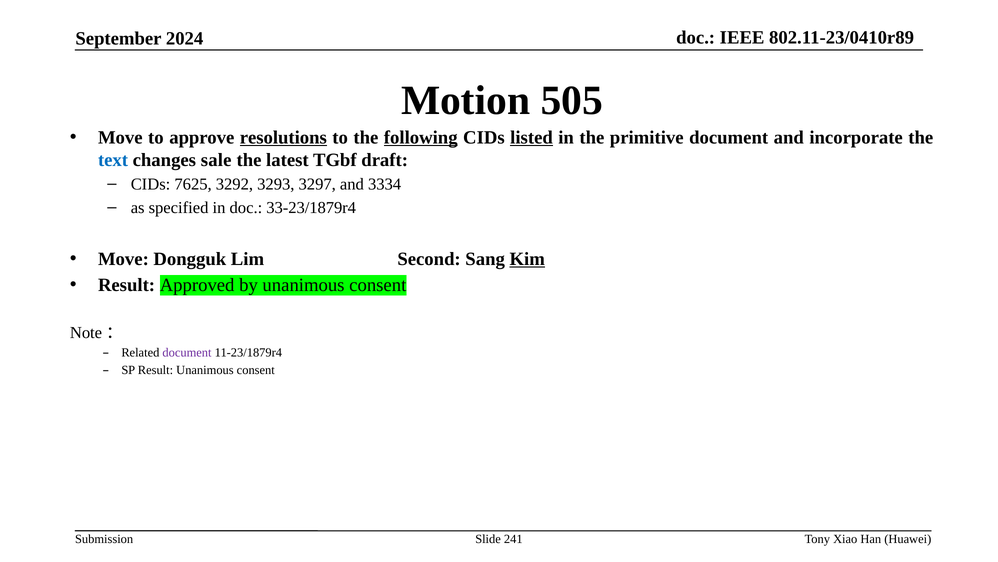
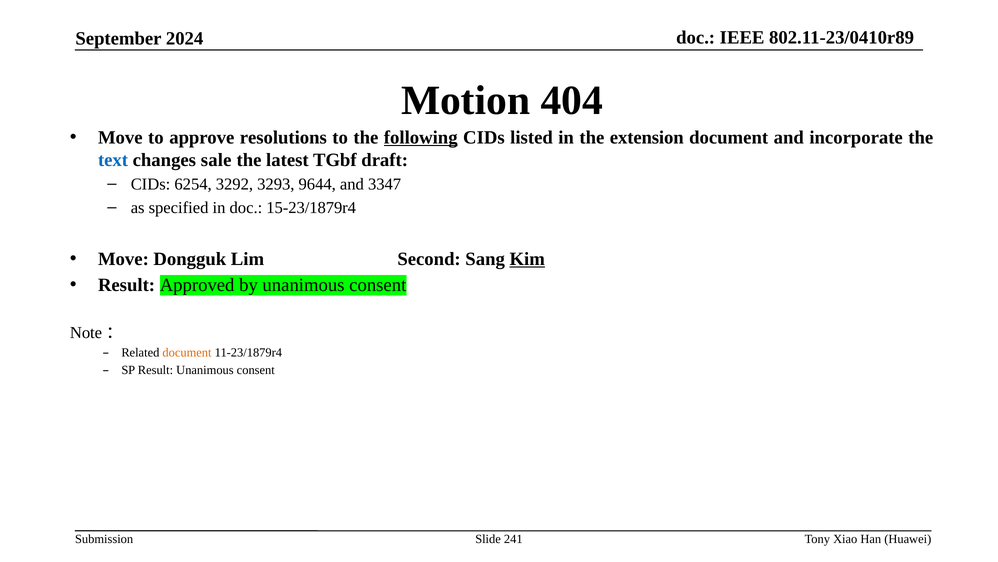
505: 505 -> 404
resolutions underline: present -> none
listed underline: present -> none
primitive: primitive -> extension
7625: 7625 -> 6254
3297: 3297 -> 9644
3334: 3334 -> 3347
33-23/1879r4: 33-23/1879r4 -> 15-23/1879r4
document at (187, 352) colour: purple -> orange
